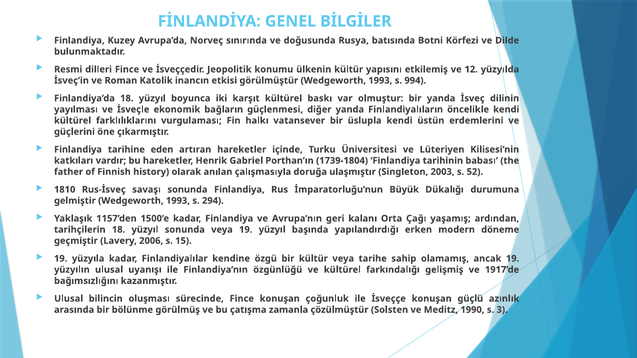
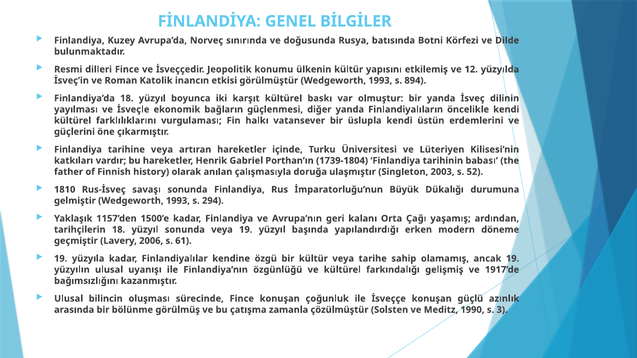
994: 994 -> 894
tarihine eden: eden -> veya
15: 15 -> 61
